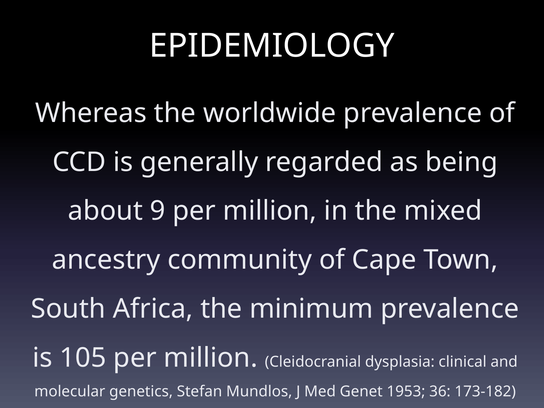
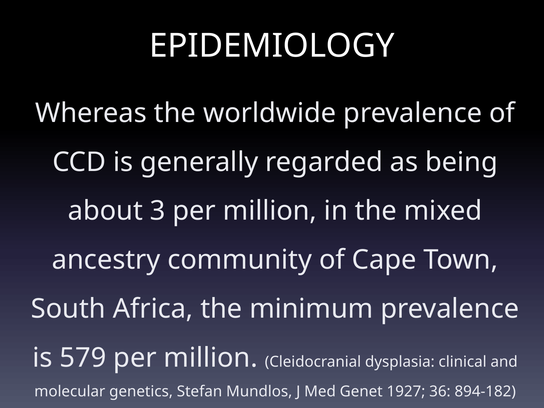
9: 9 -> 3
105: 105 -> 579
1953: 1953 -> 1927
173-182: 173-182 -> 894-182
